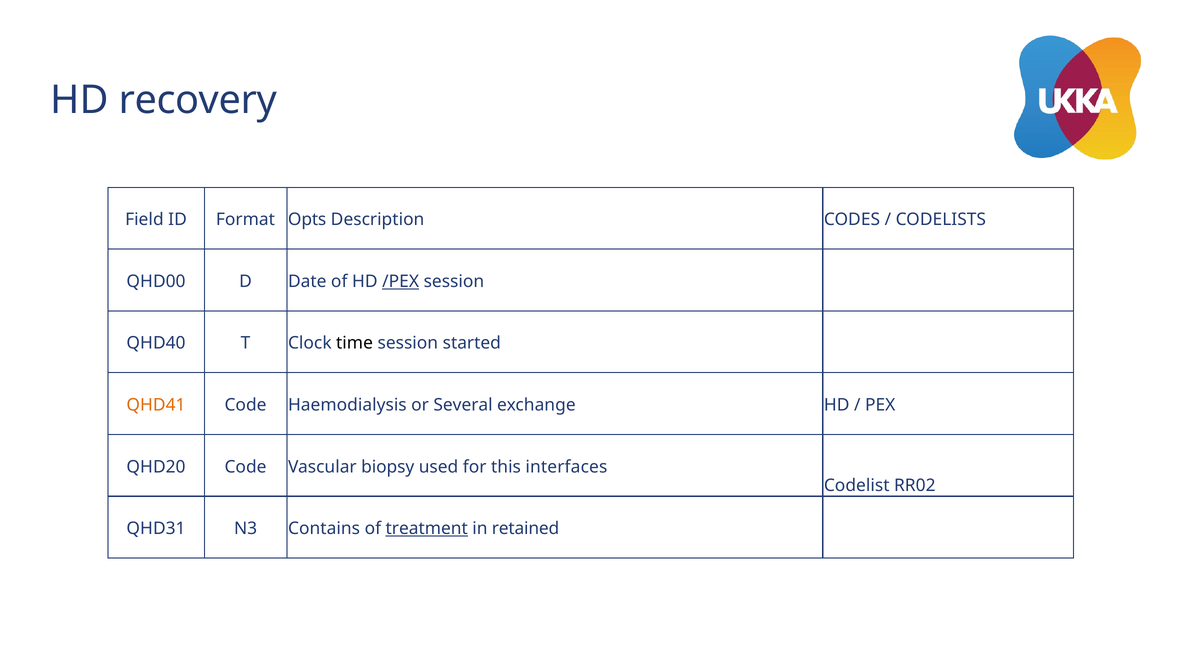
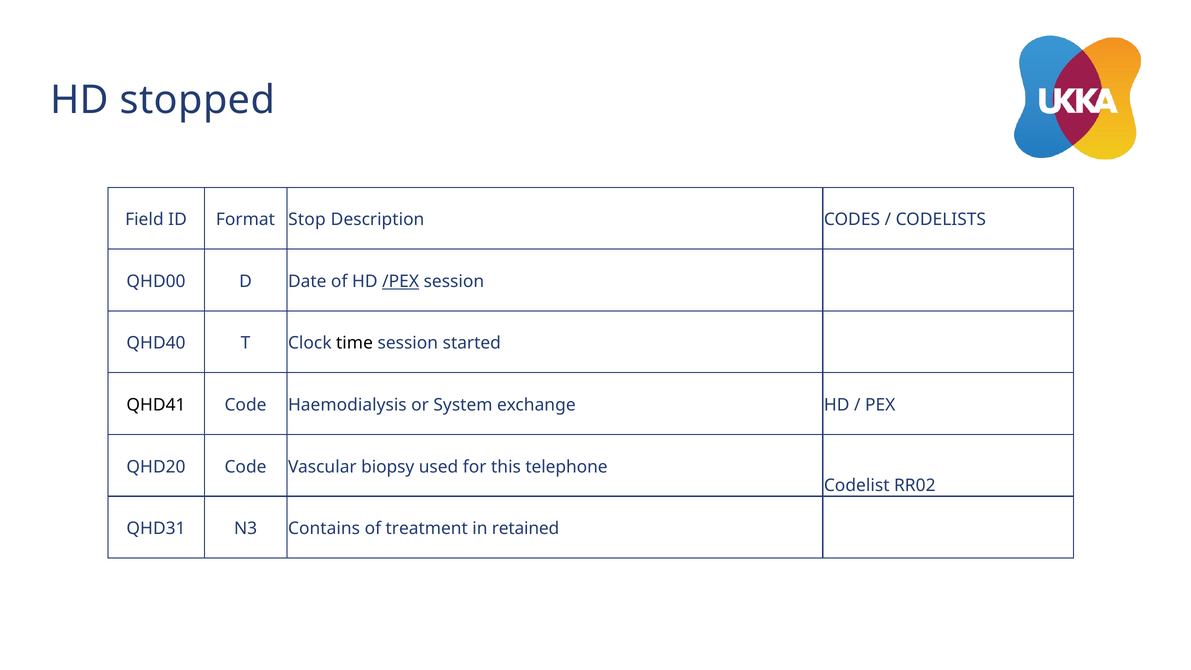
recovery: recovery -> stopped
Opts: Opts -> Stop
QHD41 colour: orange -> black
Several: Several -> System
interfaces: interfaces -> telephone
treatment underline: present -> none
